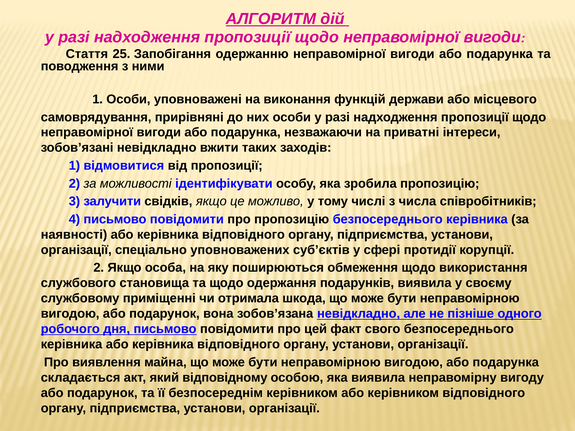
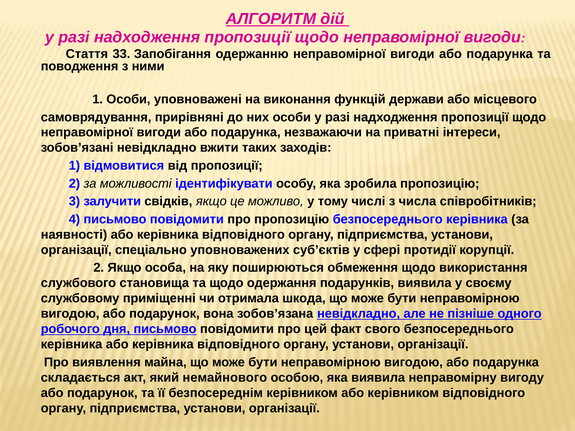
25: 25 -> 33
відповідному: відповідному -> немайнового
